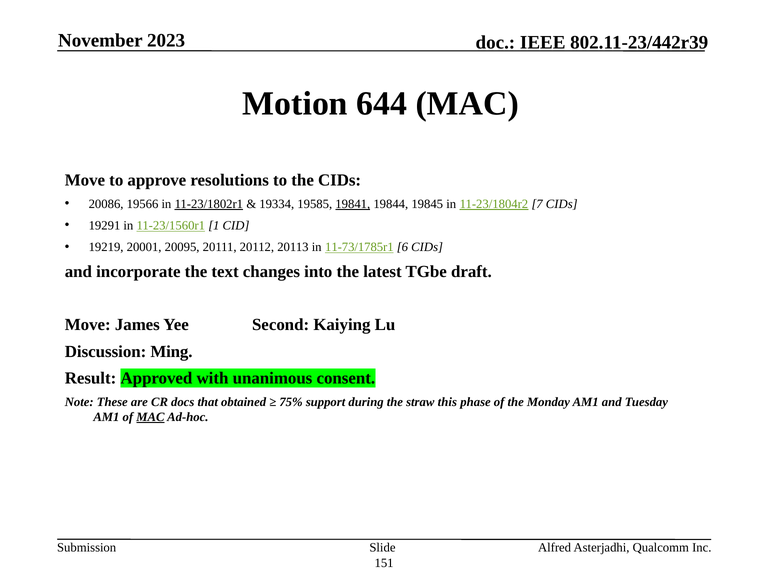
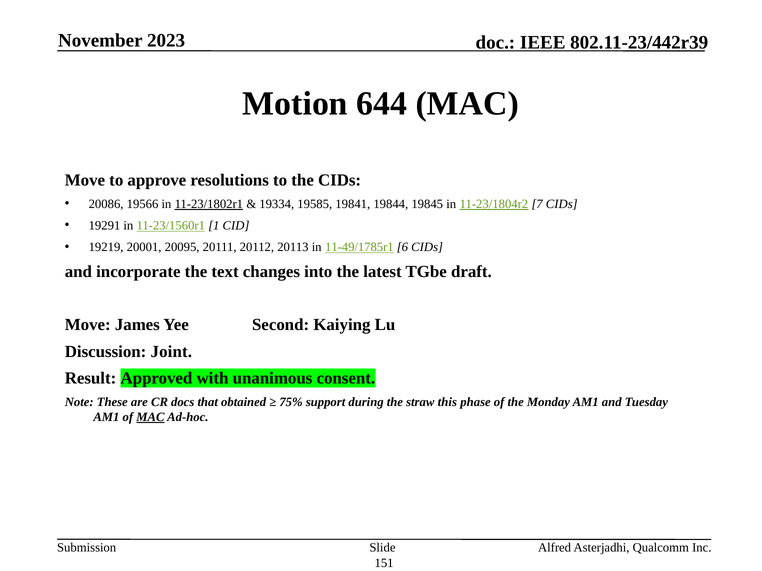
19841 underline: present -> none
11-73/1785r1: 11-73/1785r1 -> 11-49/1785r1
Ming: Ming -> Joint
